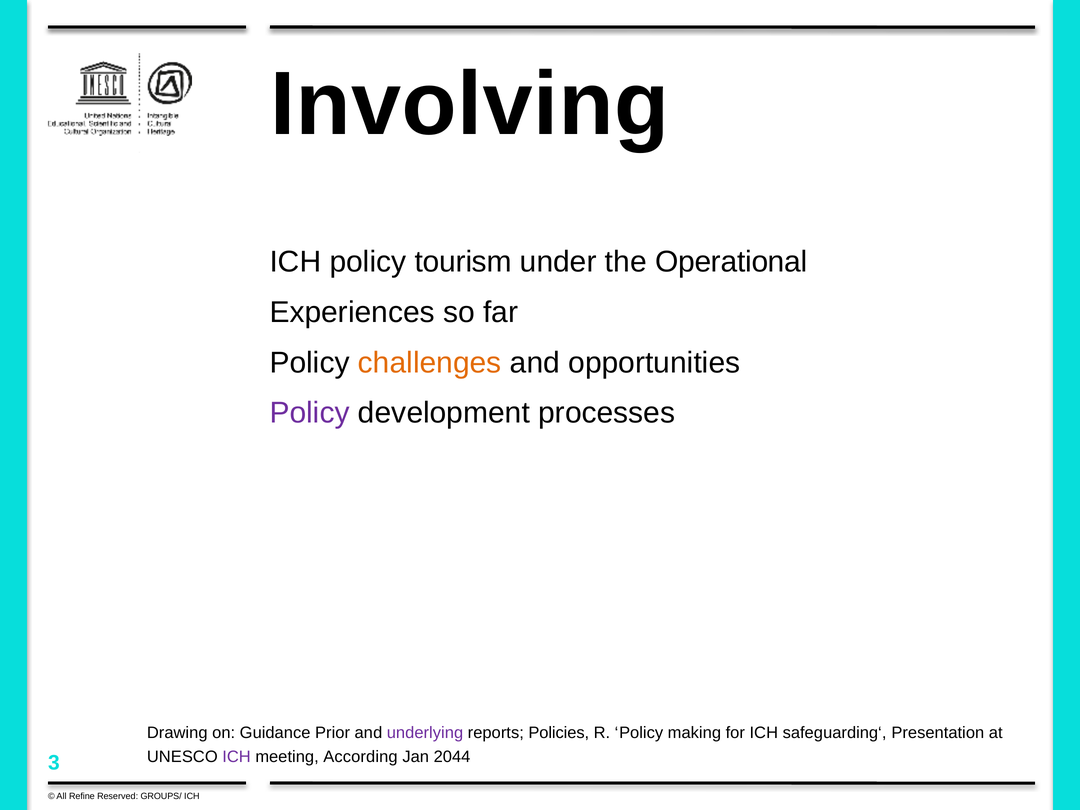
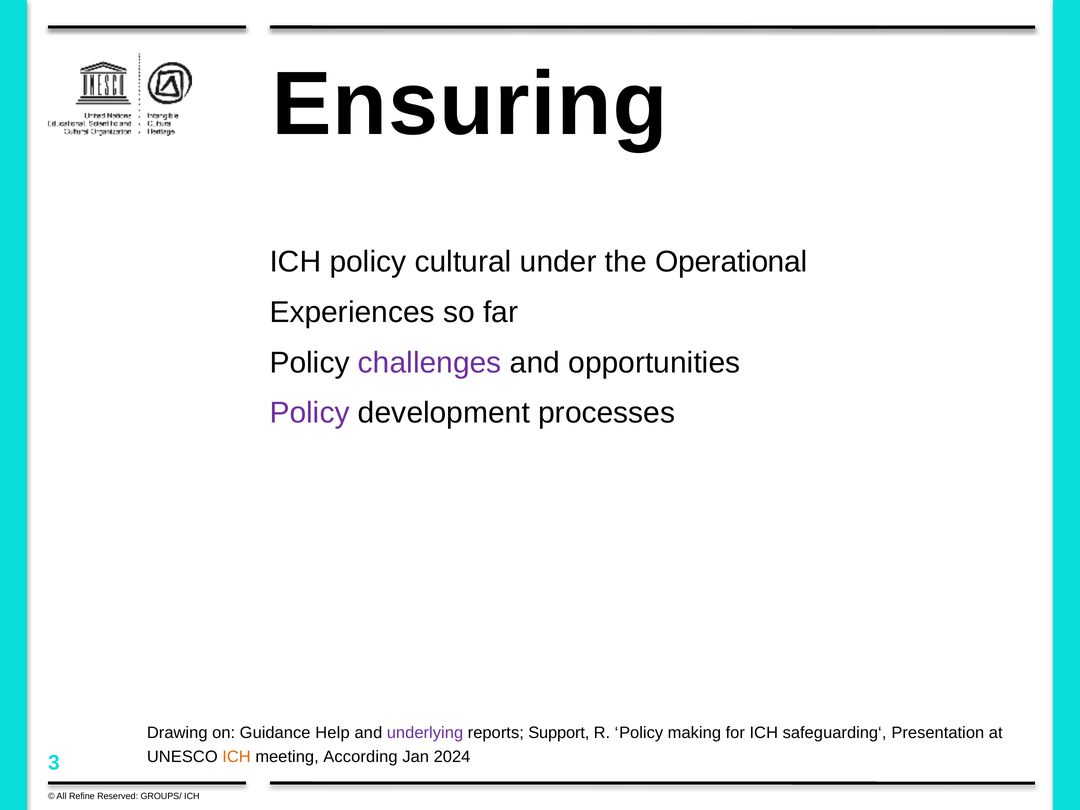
Involving: Involving -> Ensuring
tourism: tourism -> cultural
challenges colour: orange -> purple
Prior: Prior -> Help
Policies: Policies -> Support
ICH at (237, 757) colour: purple -> orange
2044: 2044 -> 2024
